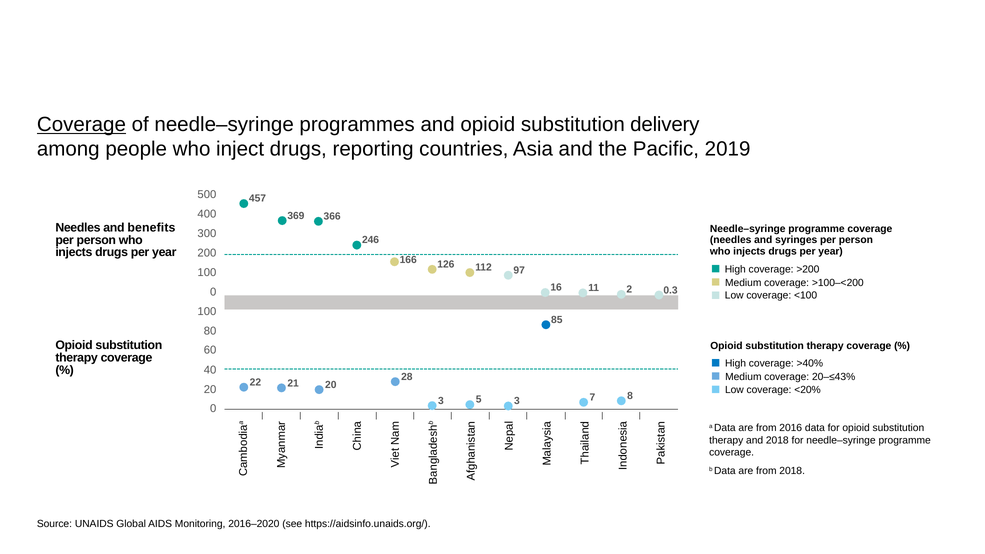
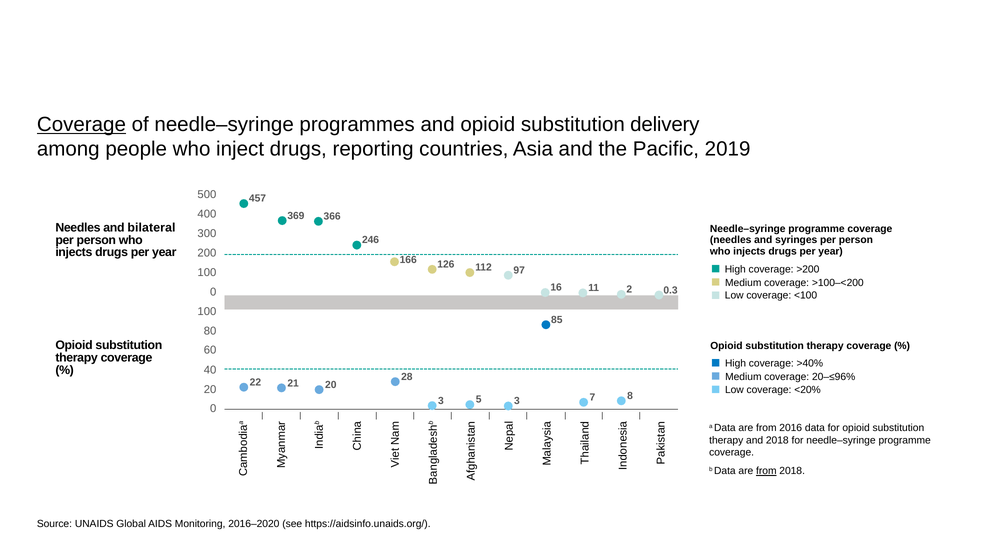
benefits: benefits -> bilateral
20–≤43%: 20–≤43% -> 20–≤96%
from at (766, 471) underline: none -> present
